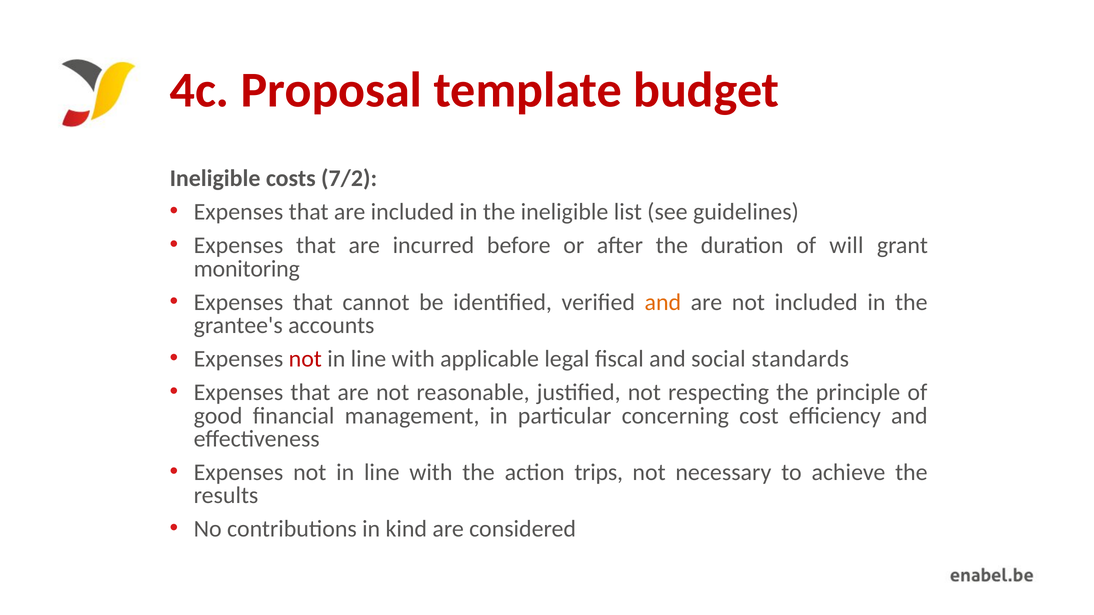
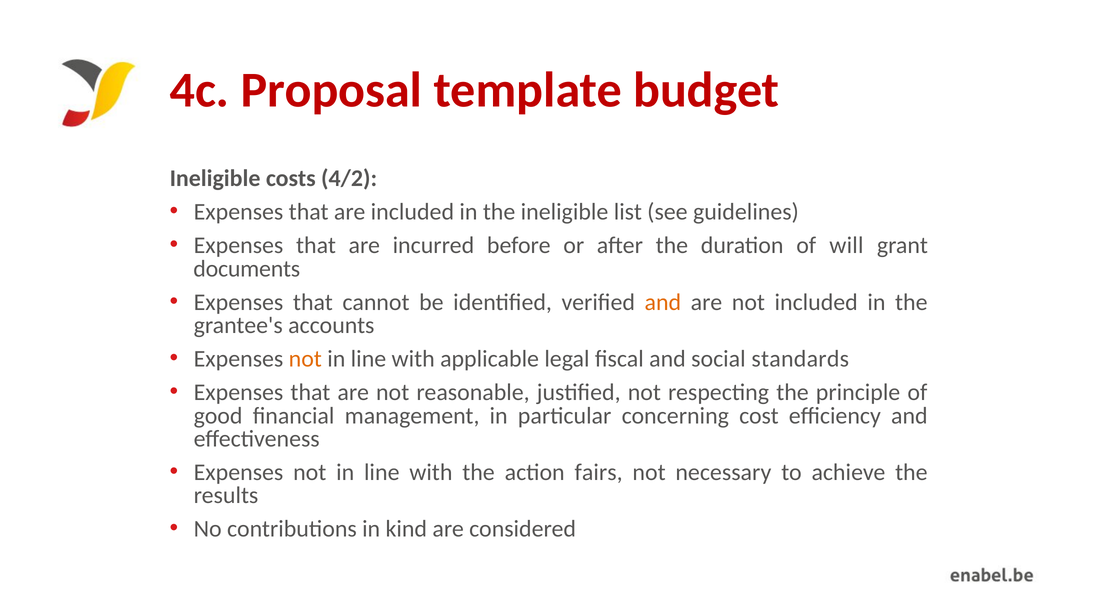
7/2: 7/2 -> 4/2
monitoring: monitoring -> documents
not at (305, 359) colour: red -> orange
trips: trips -> fairs
